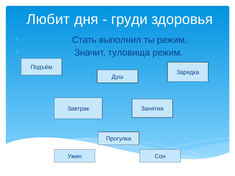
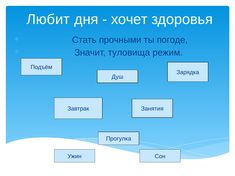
груди: груди -> хочет
выполнил: выполнил -> прочными
ты режим: режим -> погоде
